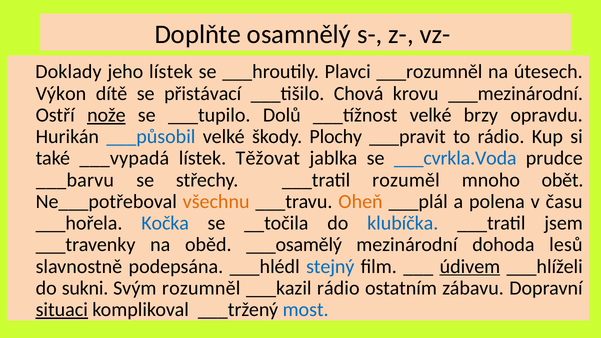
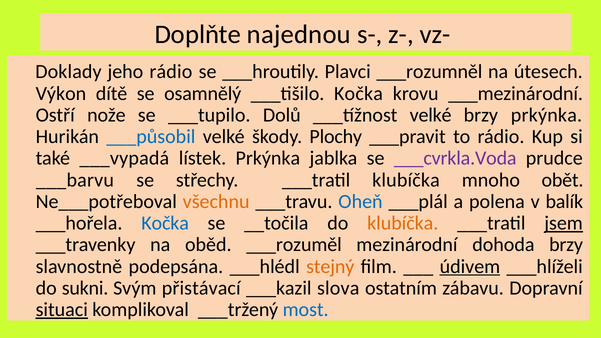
osamnělý: osamnělý -> najednou
jeho lístek: lístek -> rádio
přistávací: přistávací -> osamnělý
___tišilo Chová: Chová -> Kočka
nože underline: present -> none
brzy opravdu: opravdu -> prkýnka
lístek Těžovat: Těžovat -> Prkýnka
___cvrkla.Voda colour: blue -> purple
___tratil rozuměl: rozuměl -> klubíčka
Oheň colour: orange -> blue
času: času -> balík
klubíčka at (403, 223) colour: blue -> orange
jsem underline: none -> present
___osamělý: ___osamělý -> ___rozuměl
dohoda lesů: lesů -> brzy
stejný colour: blue -> orange
rozumněl: rozumněl -> přistávací
___kazil rádio: rádio -> slova
